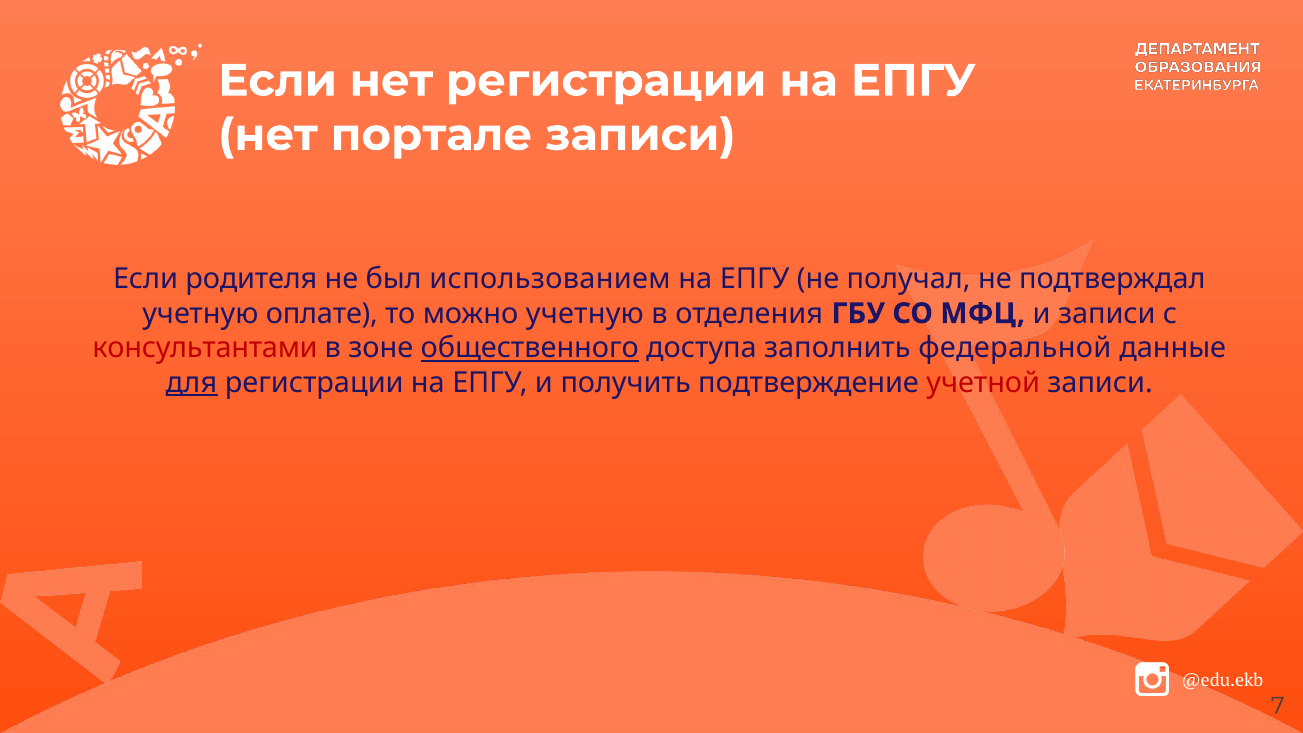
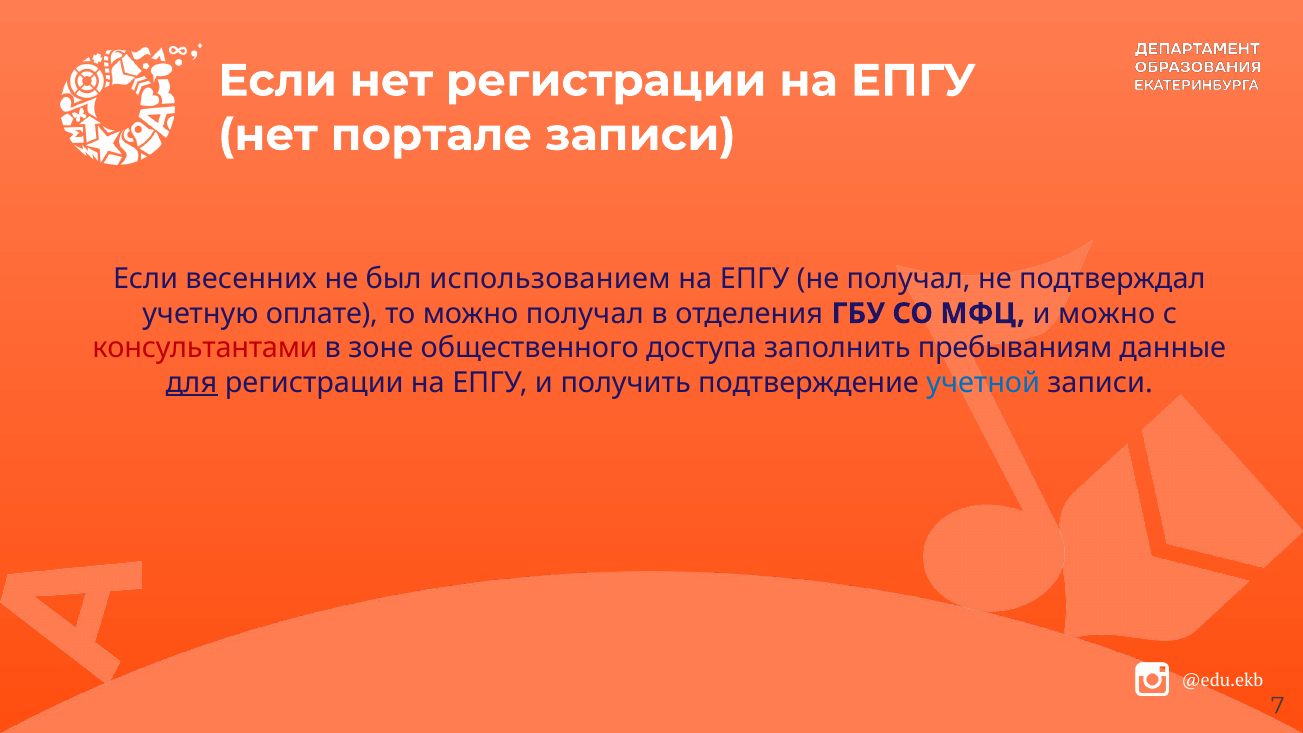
родителя: родителя -> весенних
можно учетную: учетную -> получал
и записи: записи -> можно
общественного underline: present -> none
федеральной: федеральной -> пребываниям
учетной colour: red -> blue
